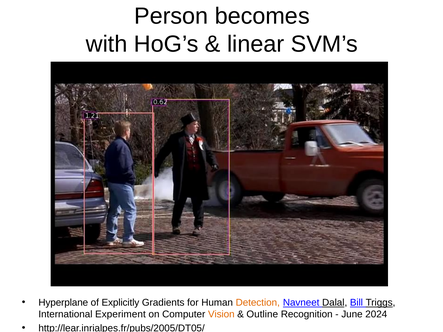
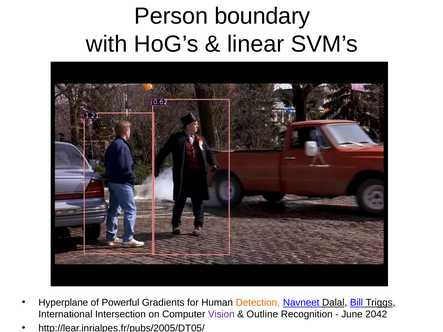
becomes: becomes -> boundary
Explicitly: Explicitly -> Powerful
Experiment: Experiment -> Intersection
Vision colour: orange -> purple
2024: 2024 -> 2042
